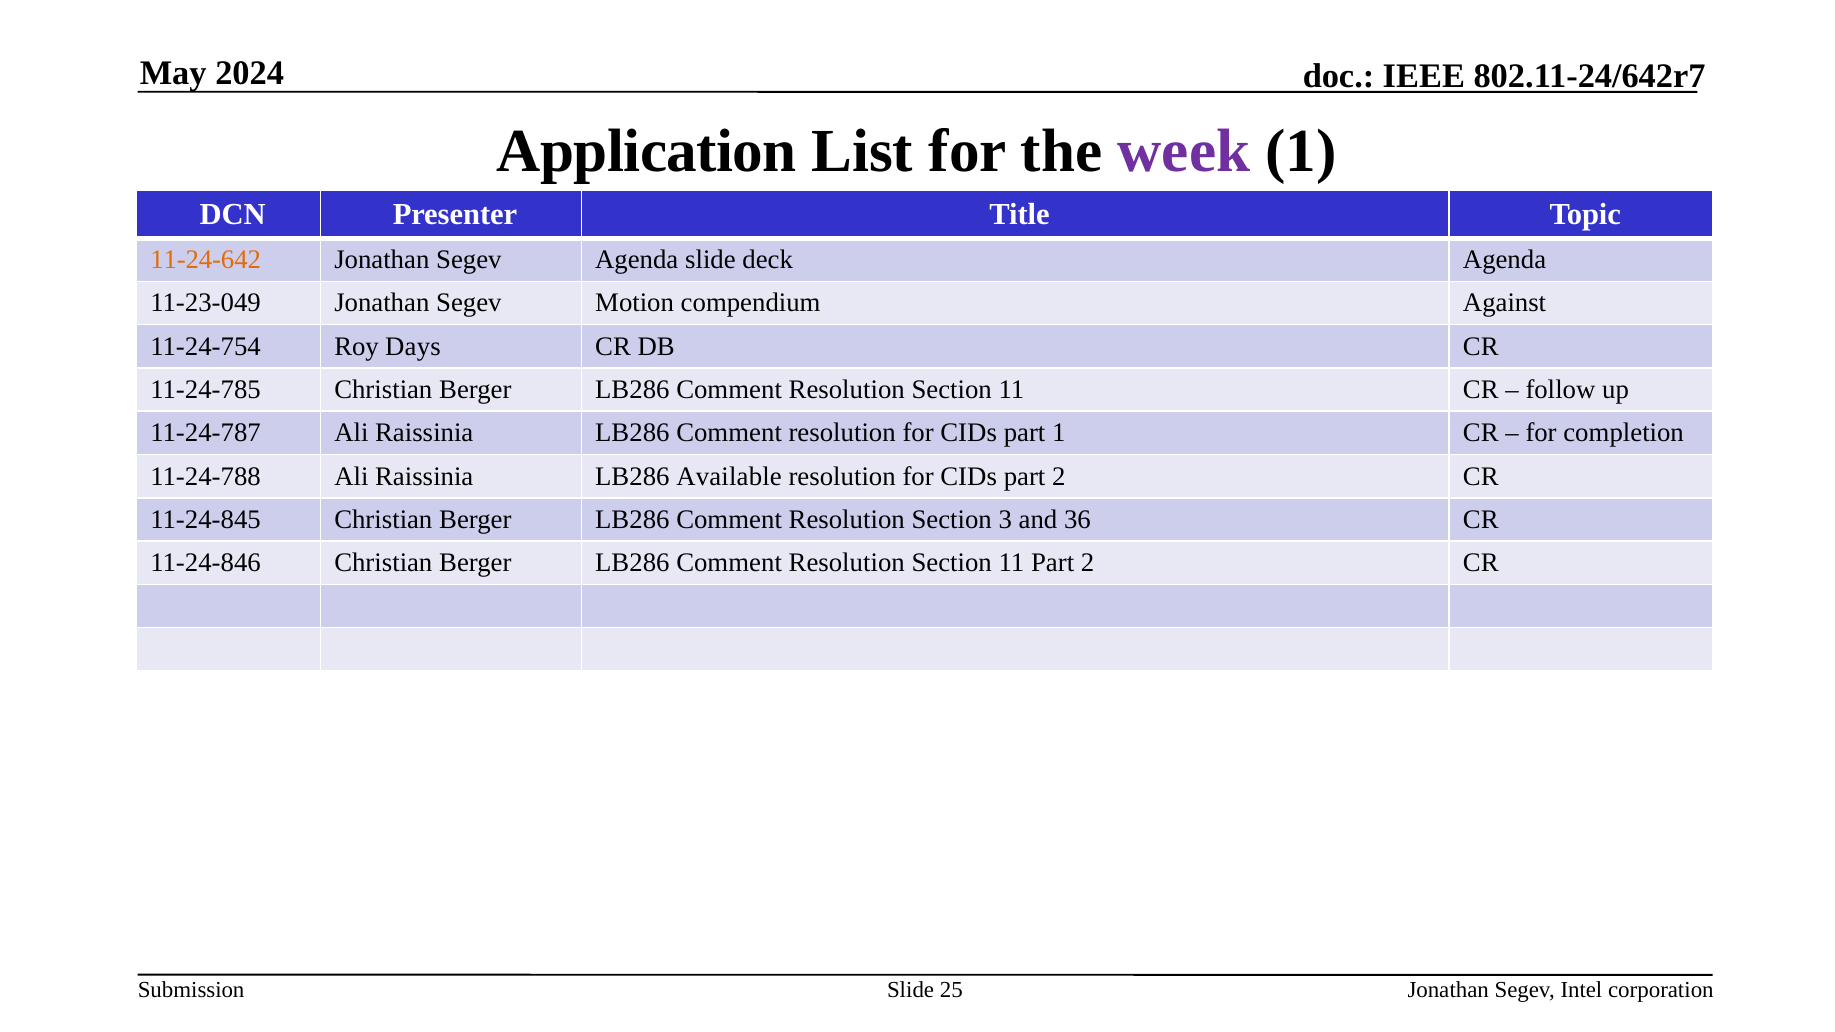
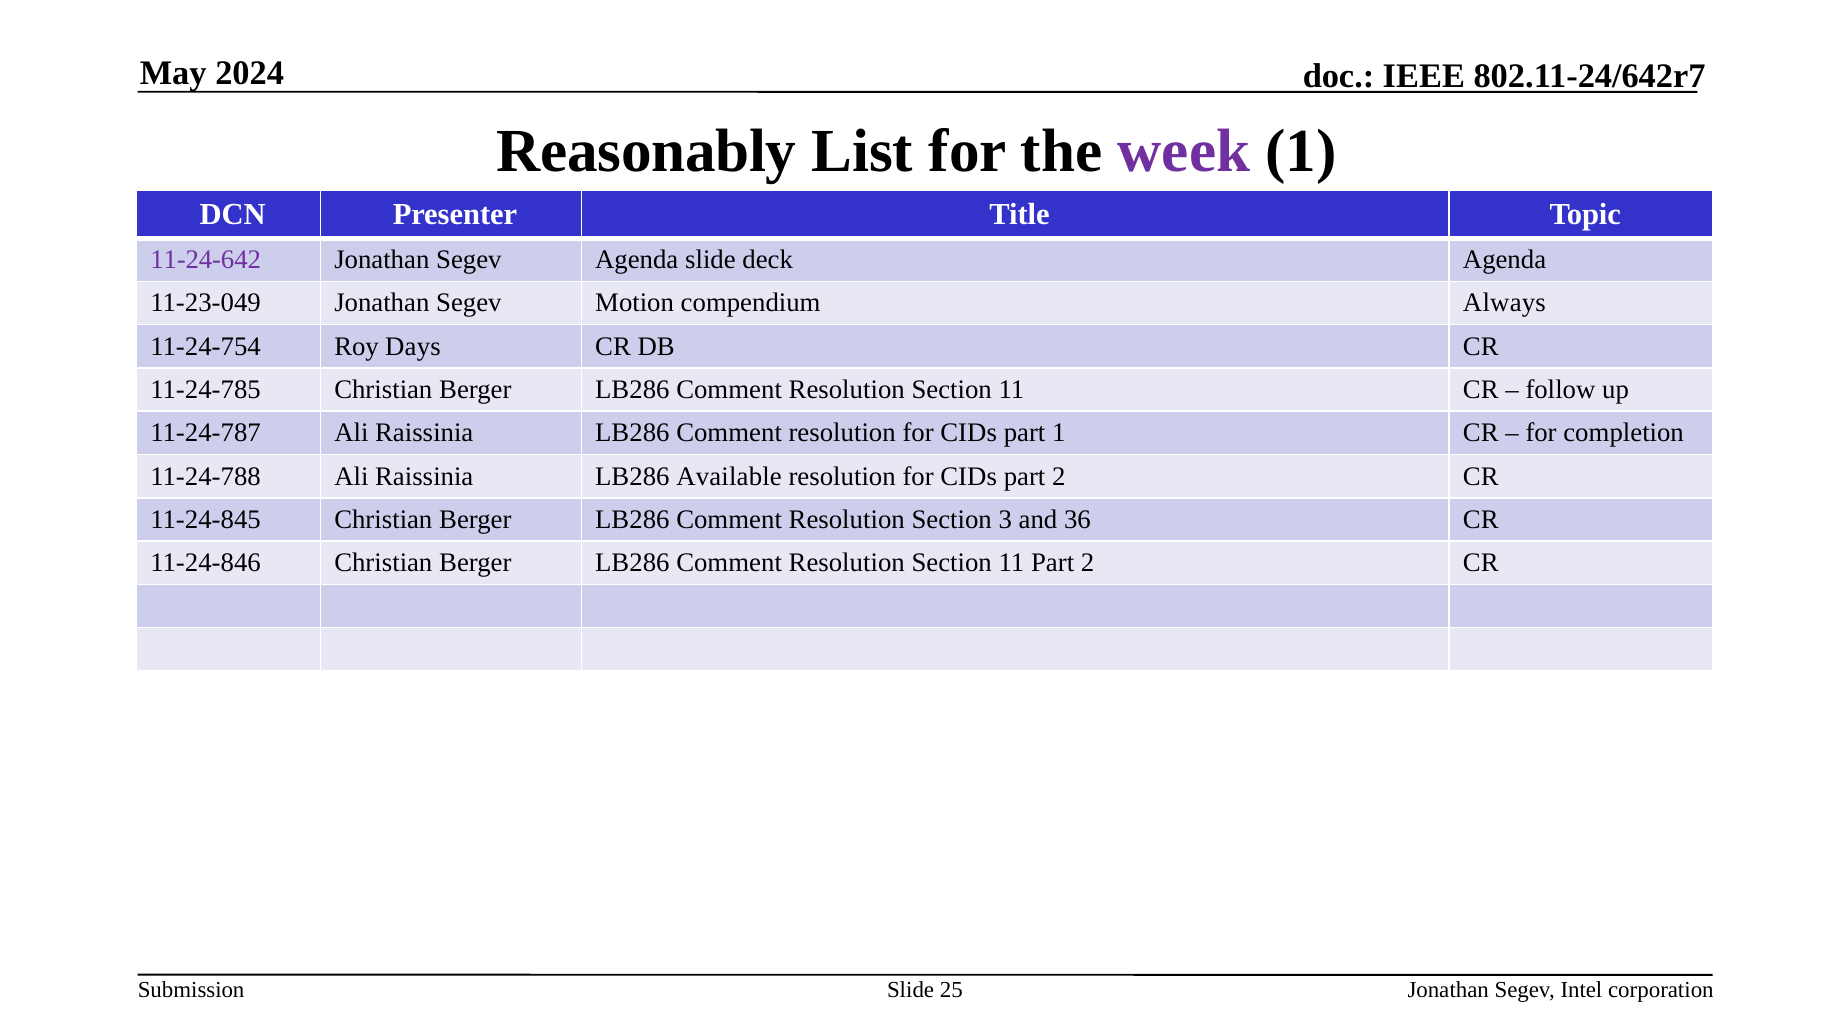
Application: Application -> Reasonably
11-24-642 colour: orange -> purple
Against: Against -> Always
